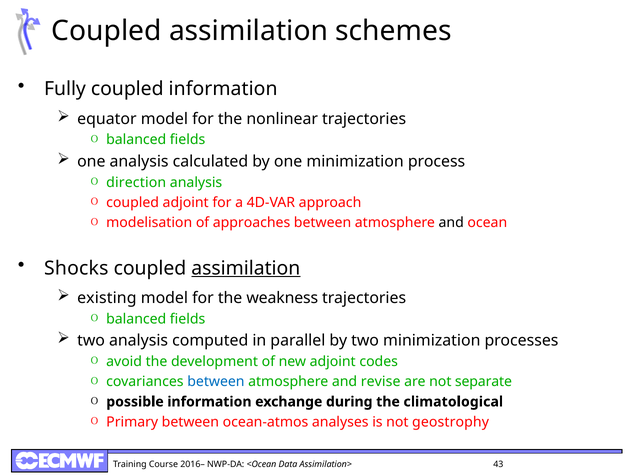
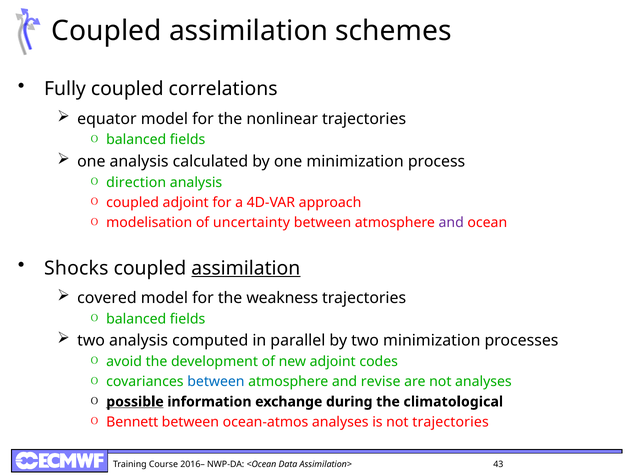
coupled information: information -> correlations
approaches: approaches -> uncertainty
and at (451, 223) colour: black -> purple
existing: existing -> covered
not separate: separate -> analyses
possible underline: none -> present
Primary: Primary -> Bennett
not geostrophy: geostrophy -> trajectories
